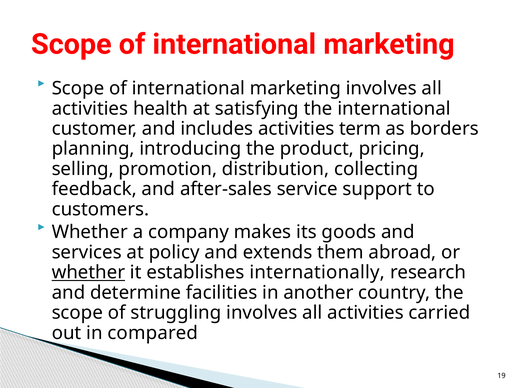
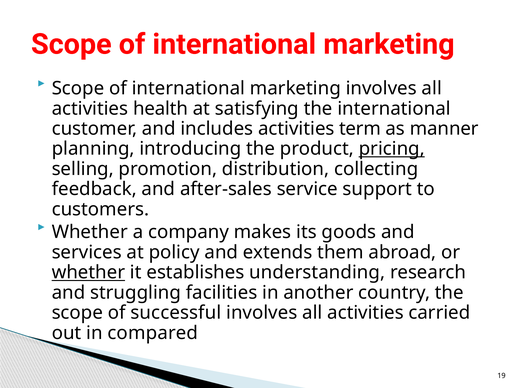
borders: borders -> manner
pricing underline: none -> present
internationally: internationally -> understanding
determine: determine -> struggling
struggling: struggling -> successful
